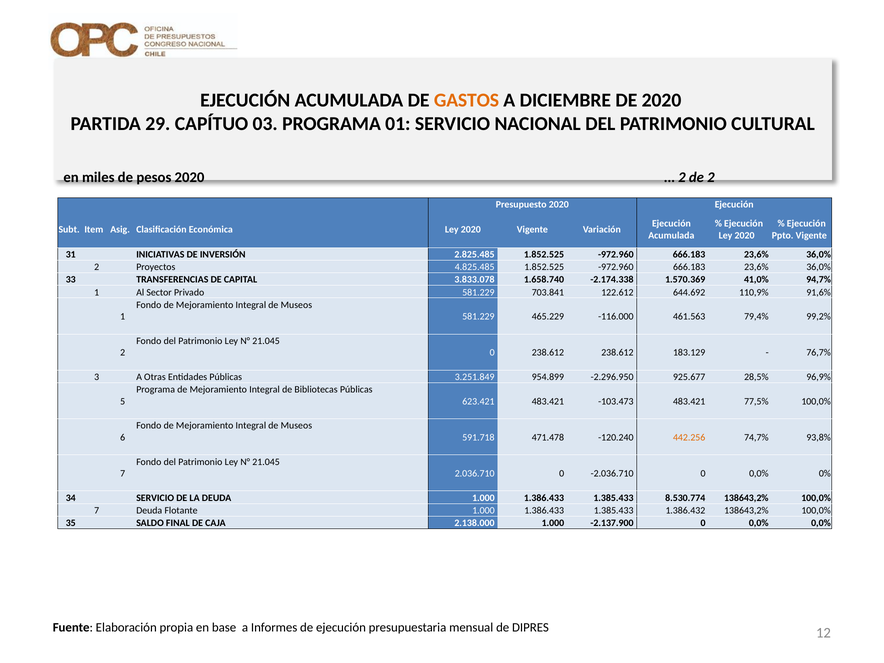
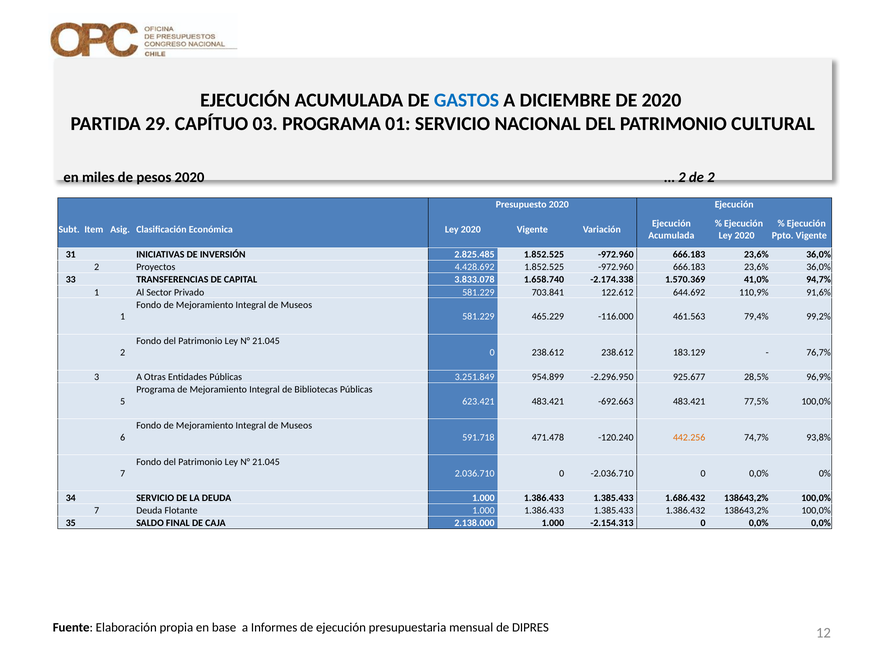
GASTOS colour: orange -> blue
4.825.485: 4.825.485 -> 4.428.692
-103.473: -103.473 -> -692.663
8.530.774: 8.530.774 -> 1.686.432
-2.137.900: -2.137.900 -> -2.154.313
